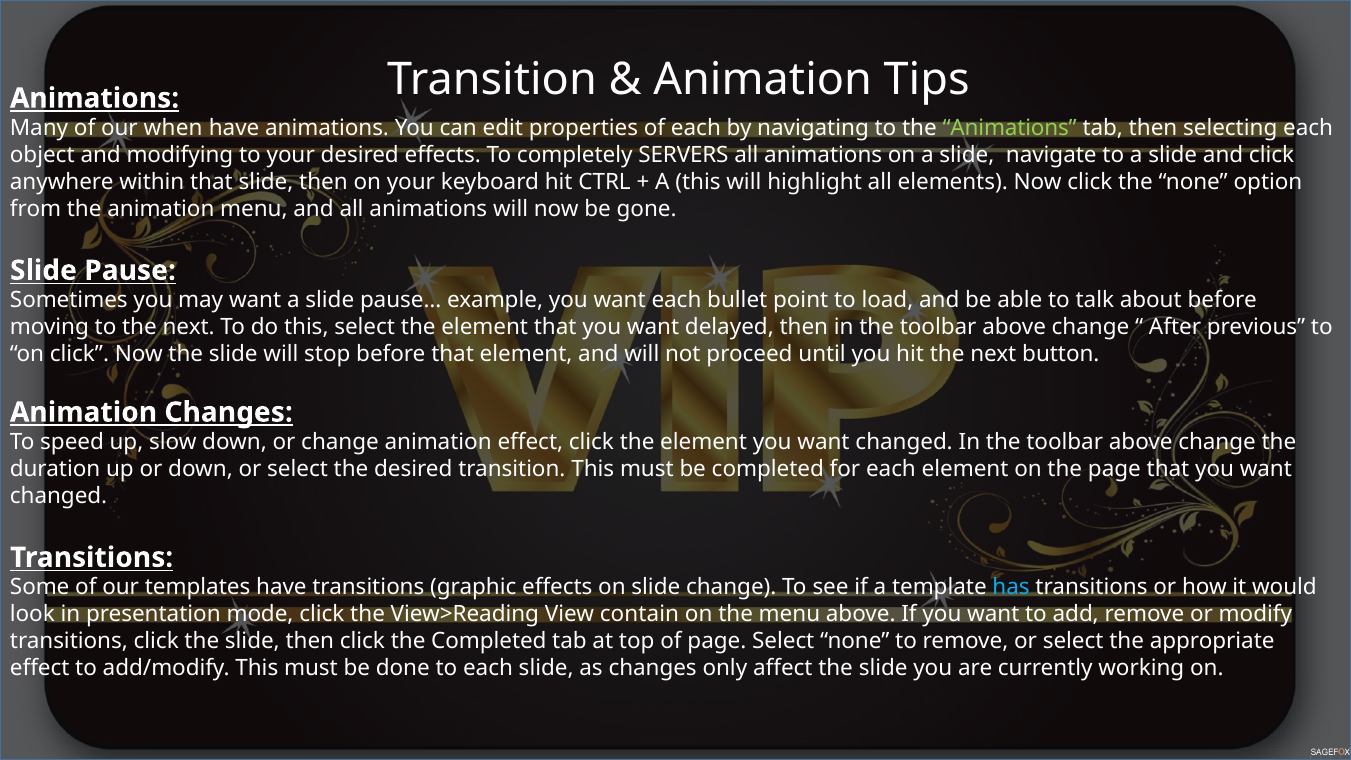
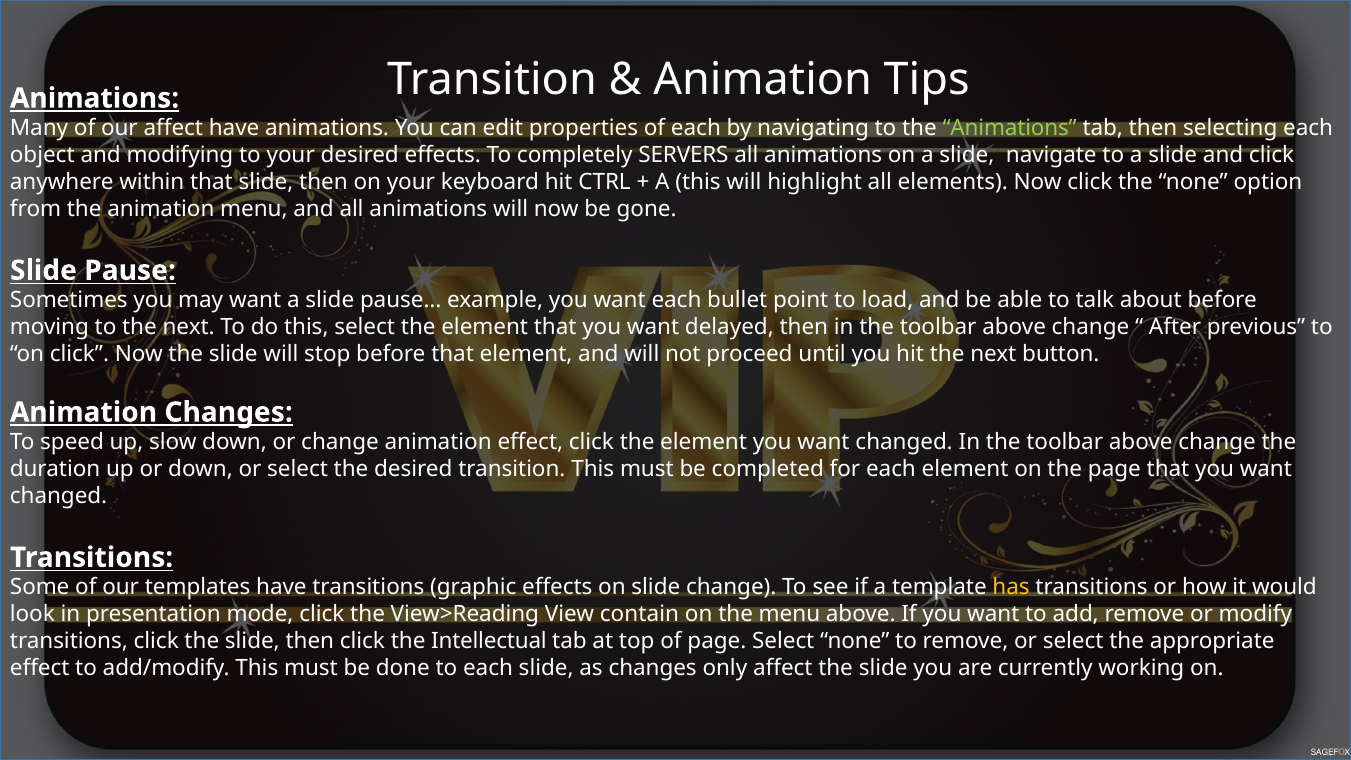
our when: when -> affect
has colour: light blue -> yellow
the Completed: Completed -> Intellectual
